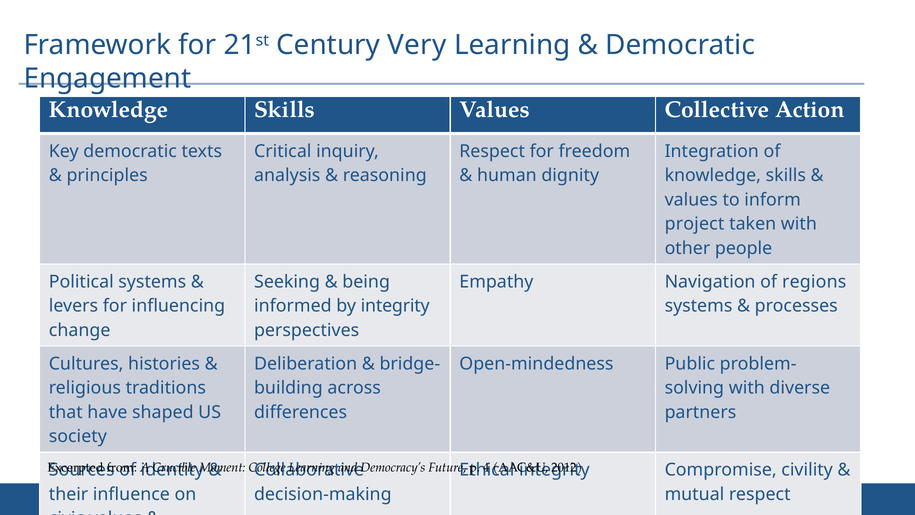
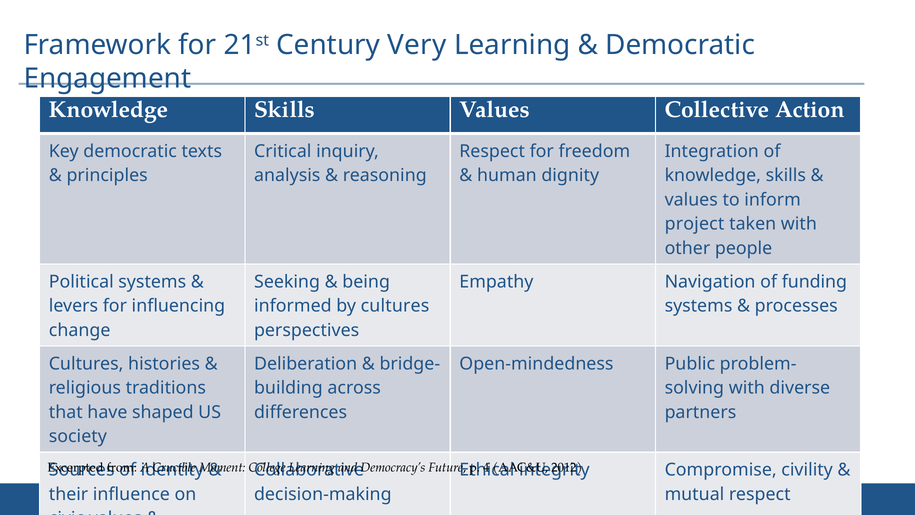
regions: regions -> funding
by integrity: integrity -> cultures
